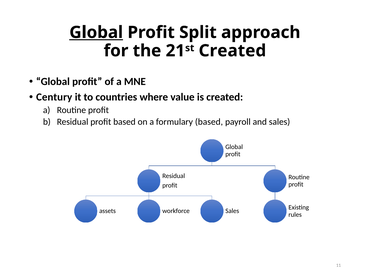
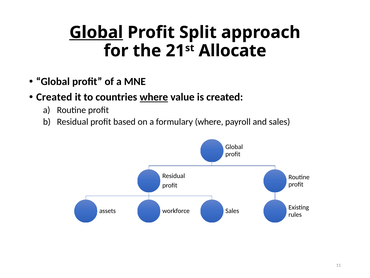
Created at (232, 51): Created -> Allocate
Century at (54, 97): Century -> Created
where at (154, 97) underline: none -> present
formulary based: based -> where
